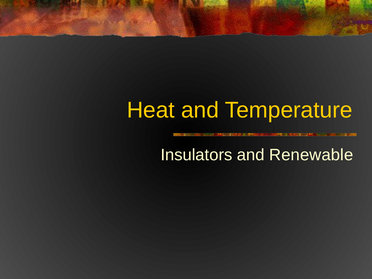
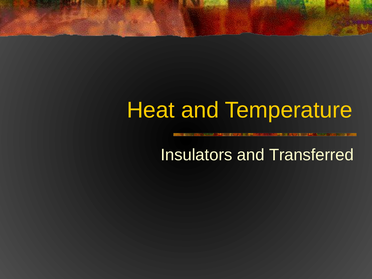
Renewable: Renewable -> Transferred
